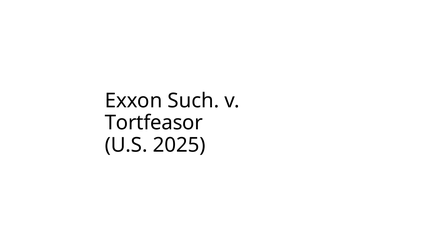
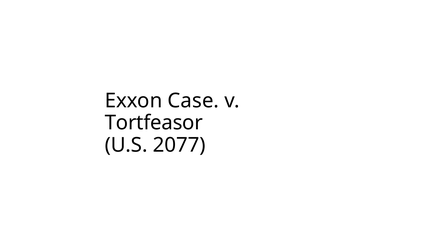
Such: Such -> Case
2025: 2025 -> 2077
